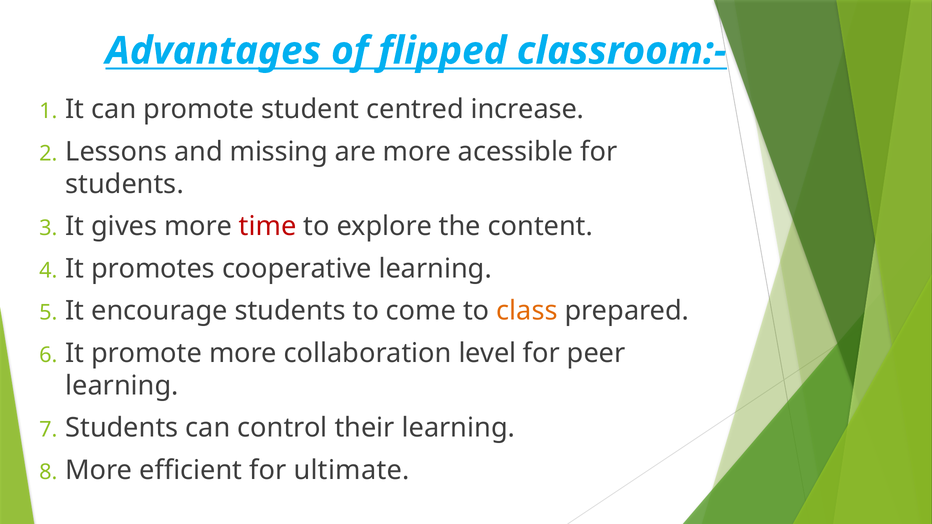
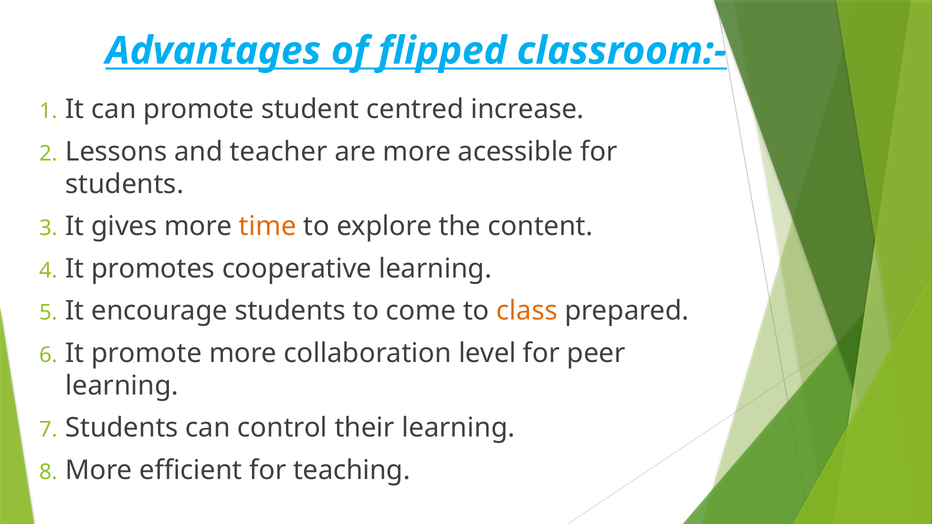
missing: missing -> teacher
time colour: red -> orange
ultimate: ultimate -> teaching
